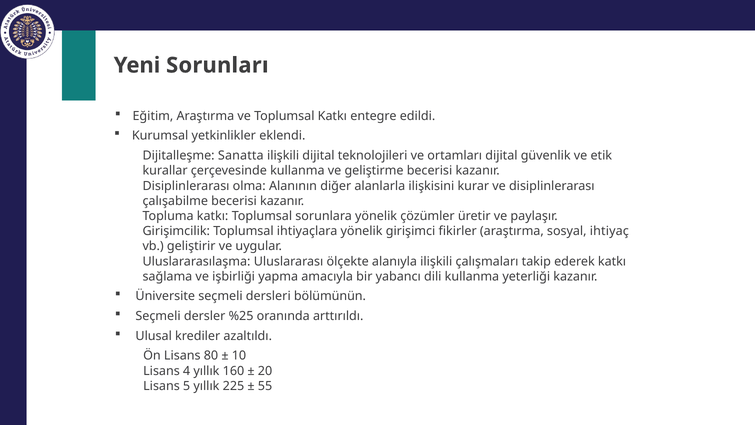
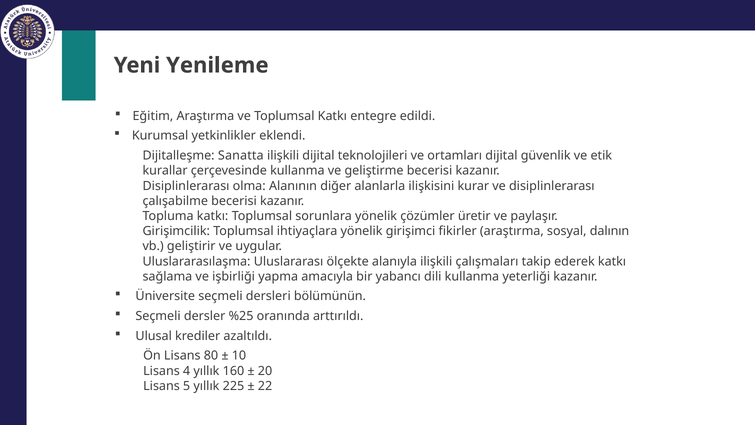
Sorunları: Sorunları -> Yenileme
ihtiyaç: ihtiyaç -> dalının
55: 55 -> 22
